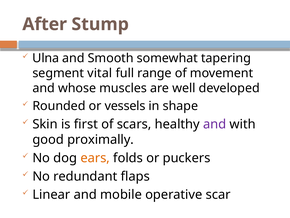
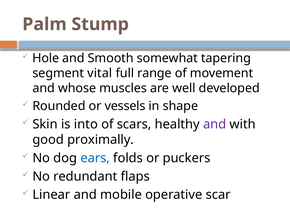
After: After -> Palm
Ulna: Ulna -> Hole
first: first -> into
ears colour: orange -> blue
